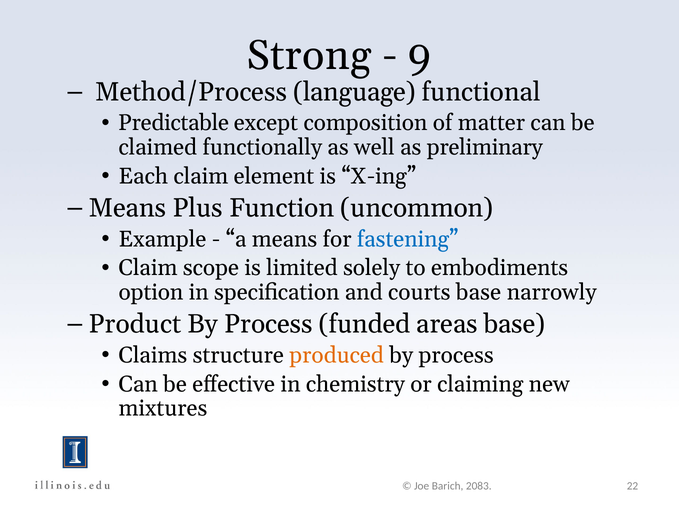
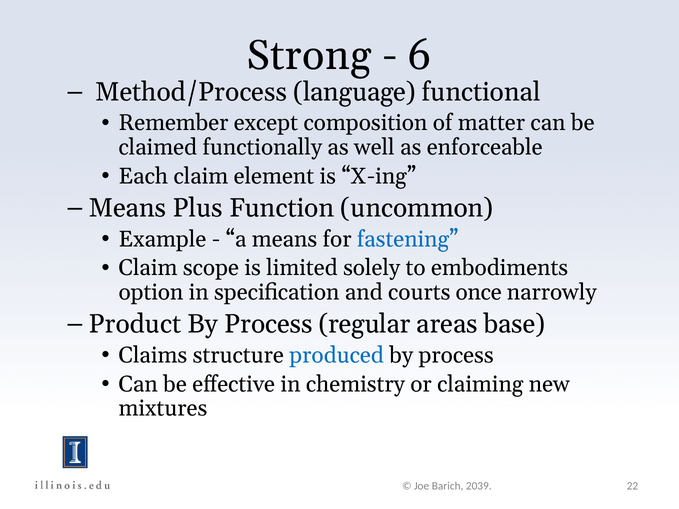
9: 9 -> 6
Predictable: Predictable -> Remember
preliminary: preliminary -> enforceable
courts base: base -> once
funded: funded -> regular
produced colour: orange -> blue
2083: 2083 -> 2039
